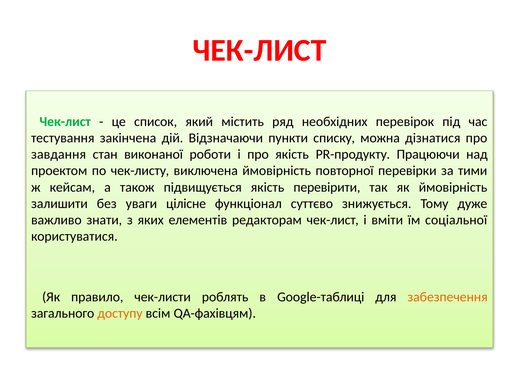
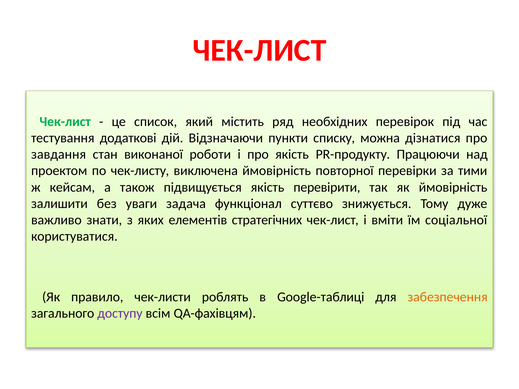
закінчена: закінчена -> додаткові
цілісне: цілісне -> задача
редакторам: редакторам -> стратегічних
доступу colour: orange -> purple
